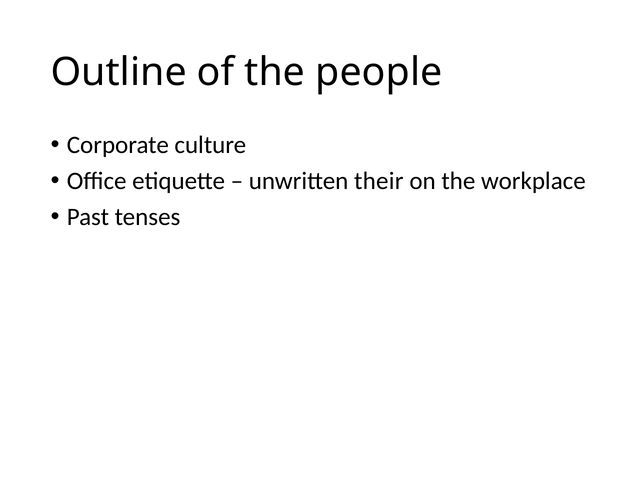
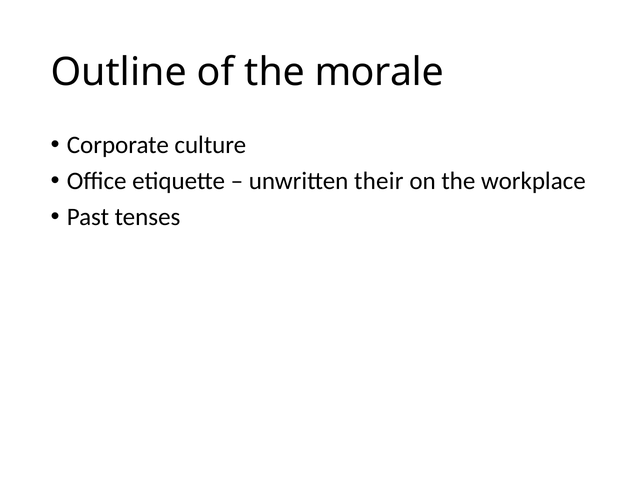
people: people -> morale
